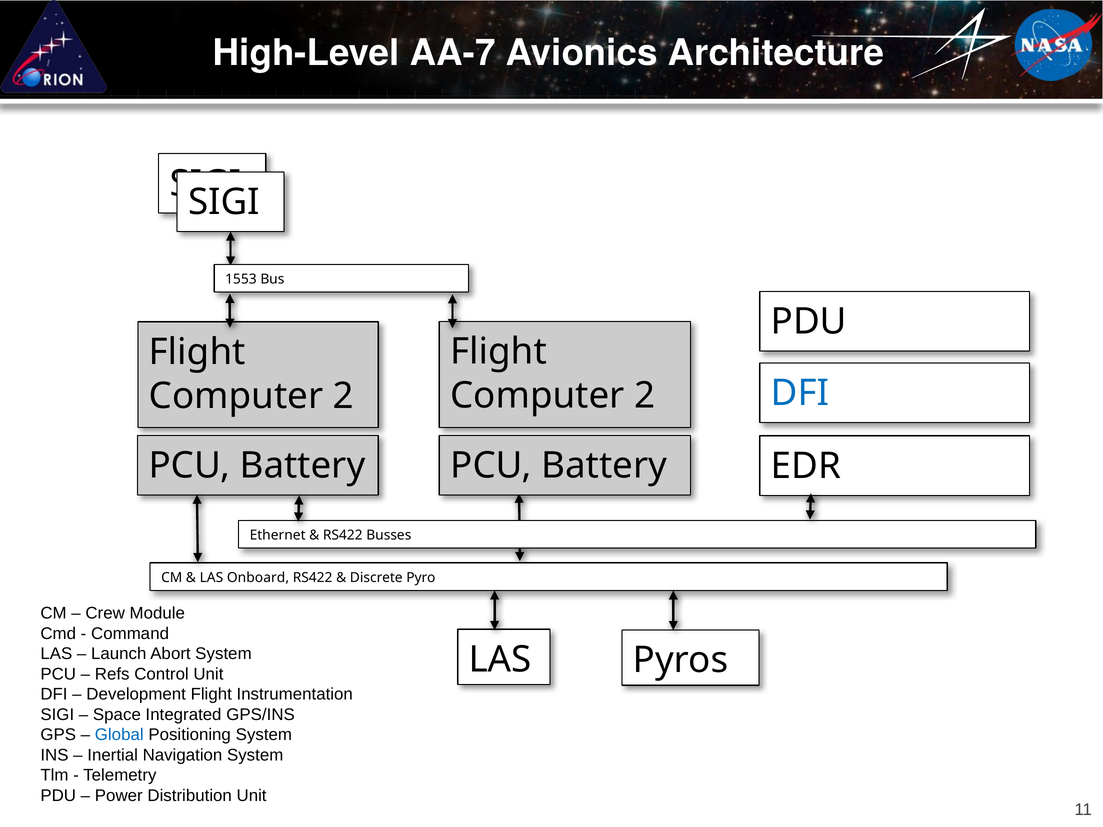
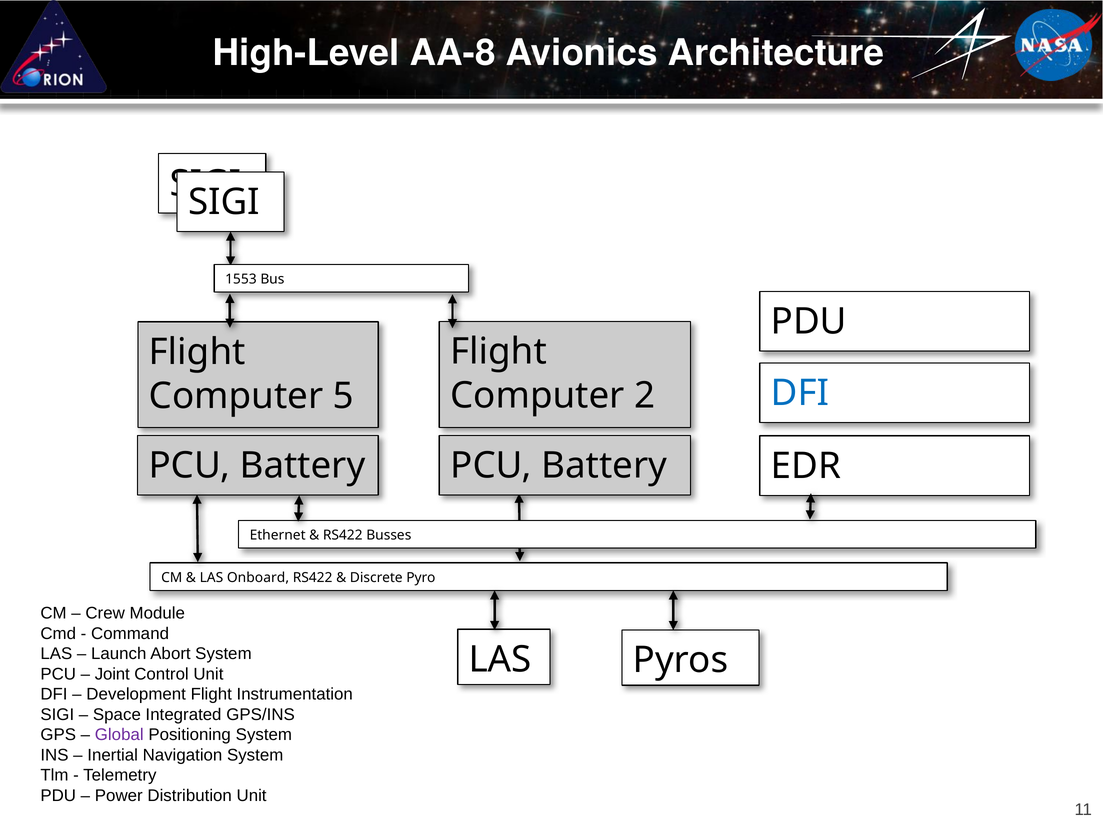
AA-7: AA-7 -> AA-8
2 at (343, 396): 2 -> 5
Refs: Refs -> Joint
Global colour: blue -> purple
